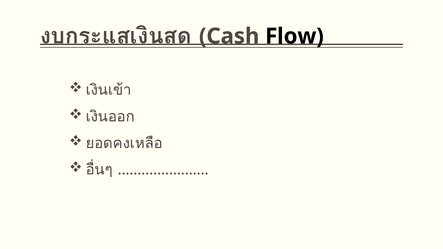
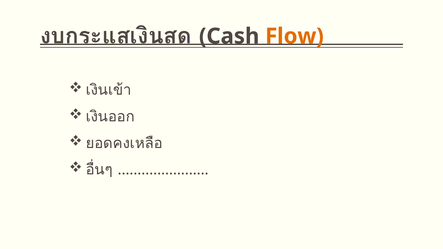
Flow colour: black -> orange
